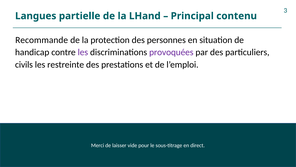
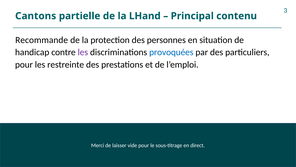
Langues: Langues -> Cantons
provoquées colour: purple -> blue
civils at (24, 64): civils -> pour
